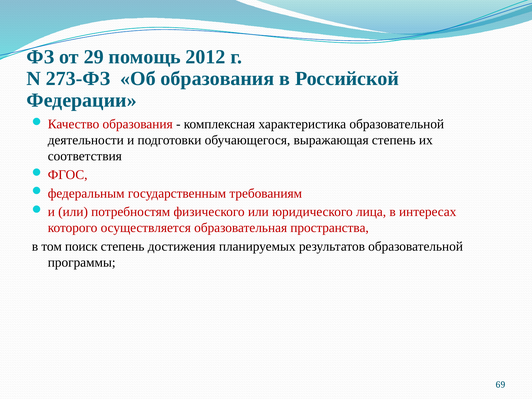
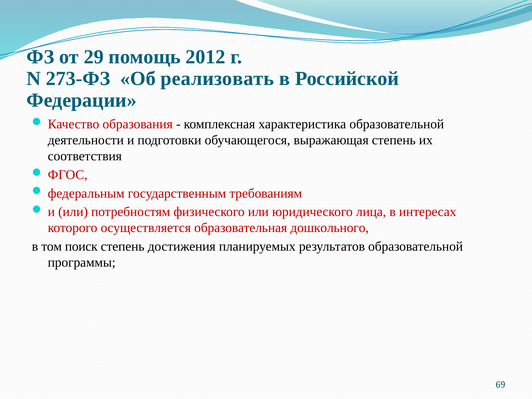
Об образования: образования -> реализовать
пространства: пространства -> дошкольного
